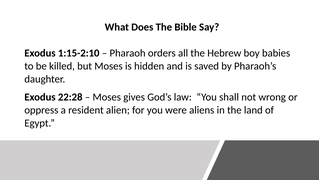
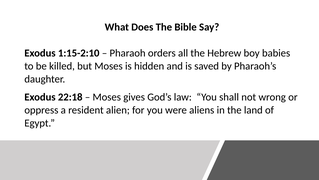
22:28: 22:28 -> 22:18
